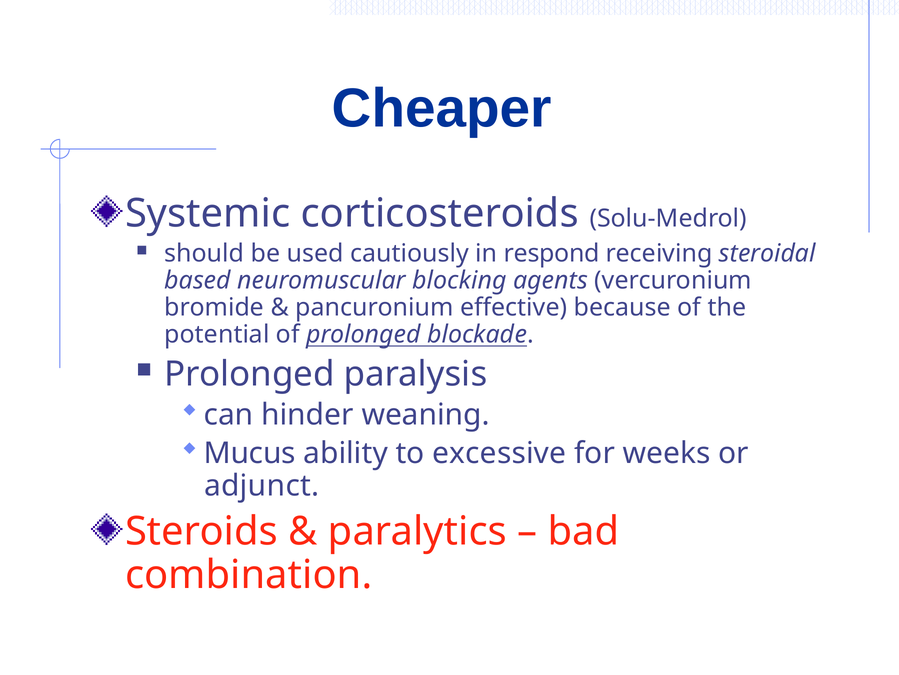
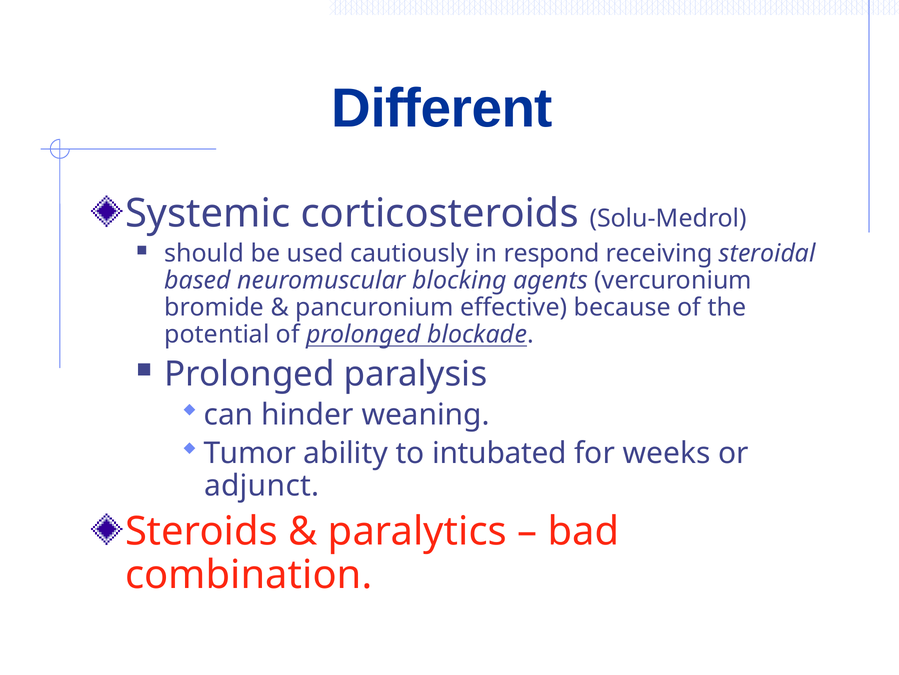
Cheaper: Cheaper -> Different
Mucus: Mucus -> Tumor
excessive: excessive -> intubated
